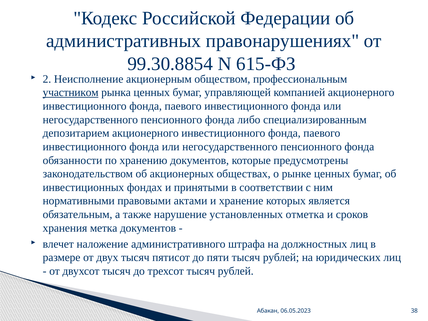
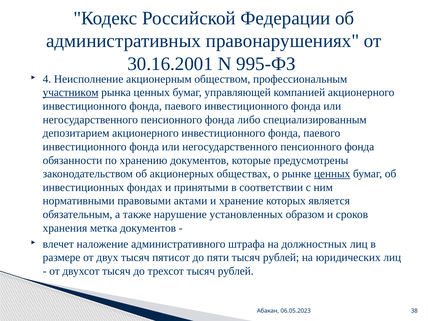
99.30.8854: 99.30.8854 -> 30.16.2001
615-ФЗ: 615-ФЗ -> 995-ФЗ
2: 2 -> 4
ценных at (332, 174) underline: none -> present
отметка: отметка -> образом
